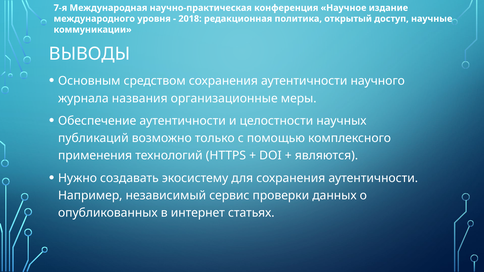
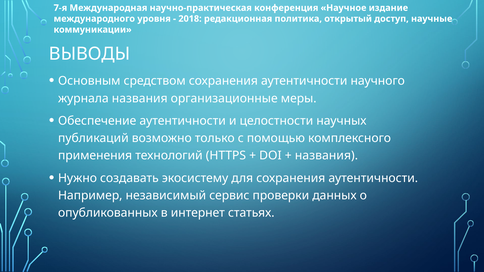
являются at (326, 156): являются -> названия
